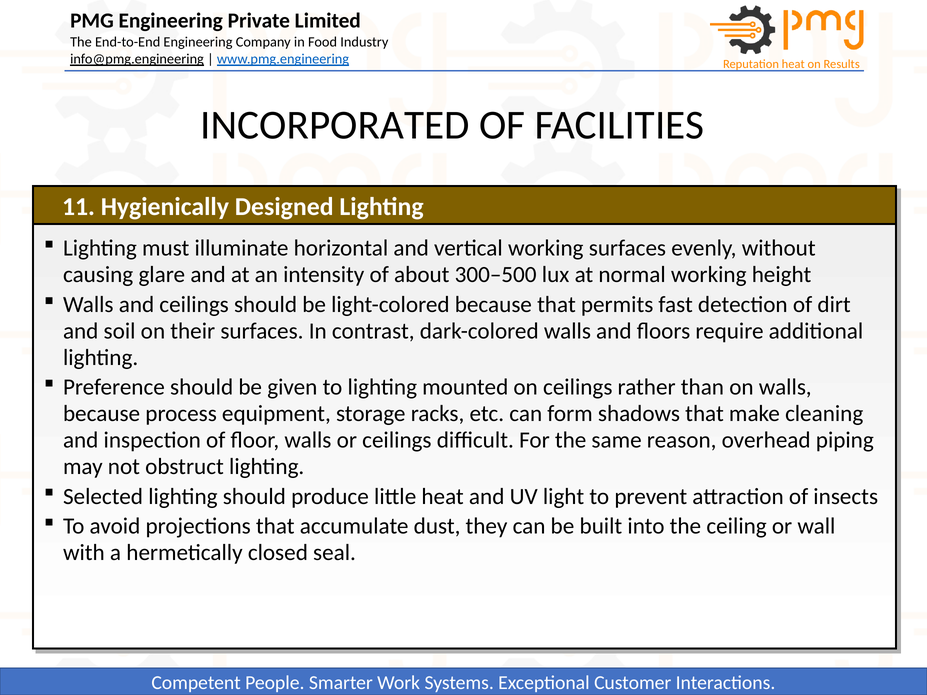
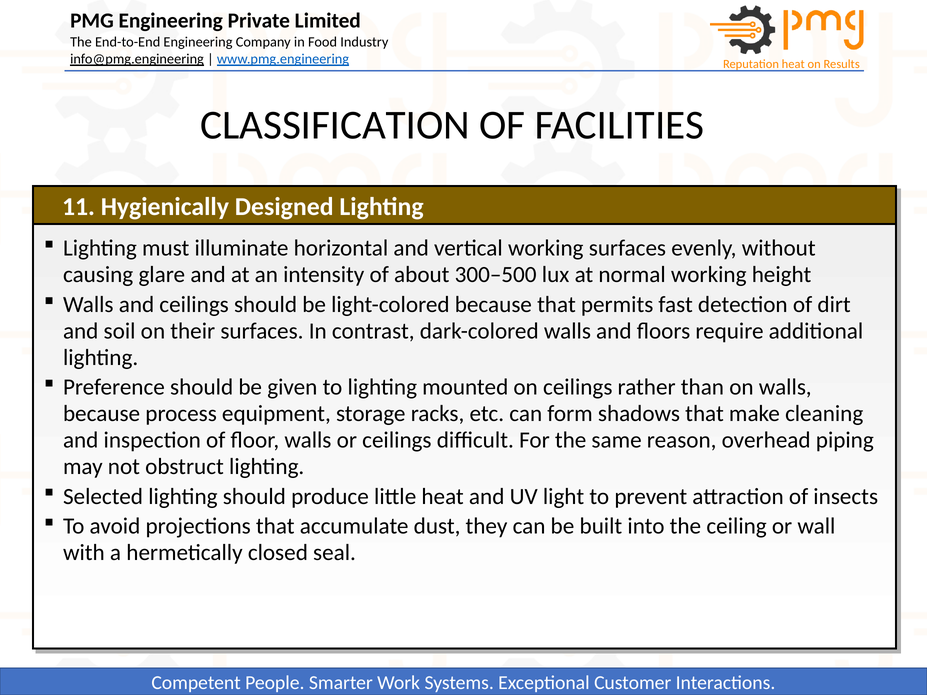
INCORPORATED: INCORPORATED -> CLASSIFICATION
